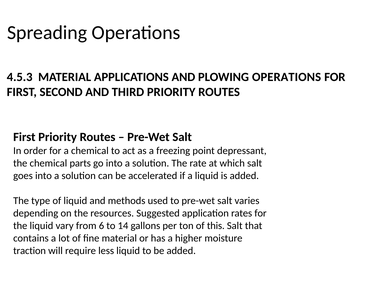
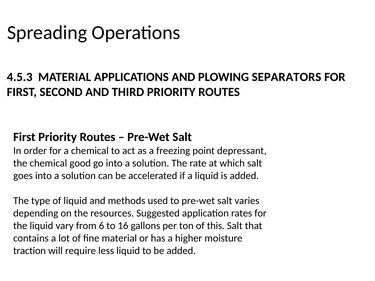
PLOWING OPERATIONS: OPERATIONS -> SEPARATORS
parts: parts -> good
14: 14 -> 16
